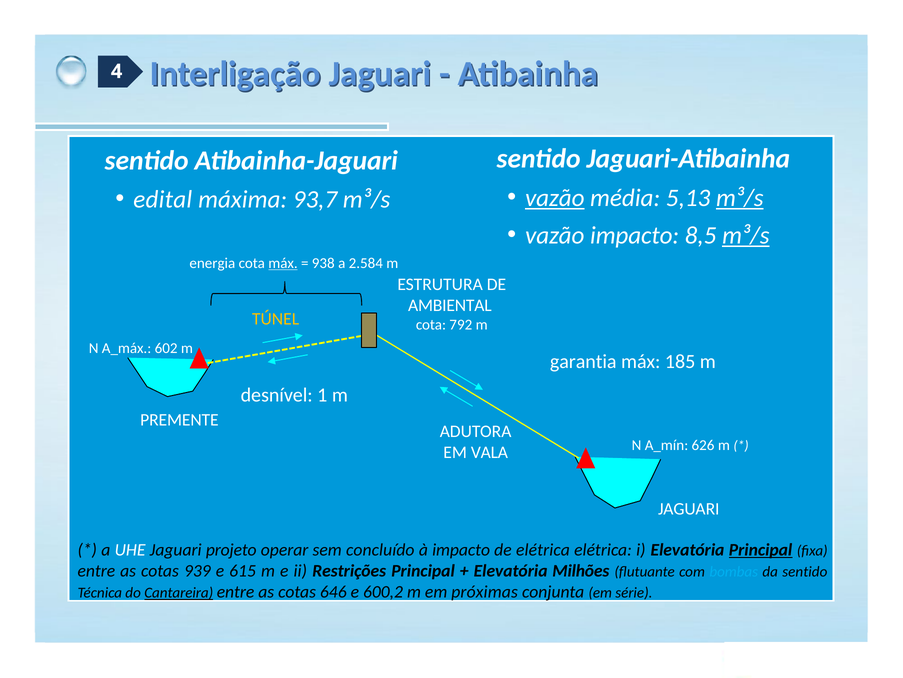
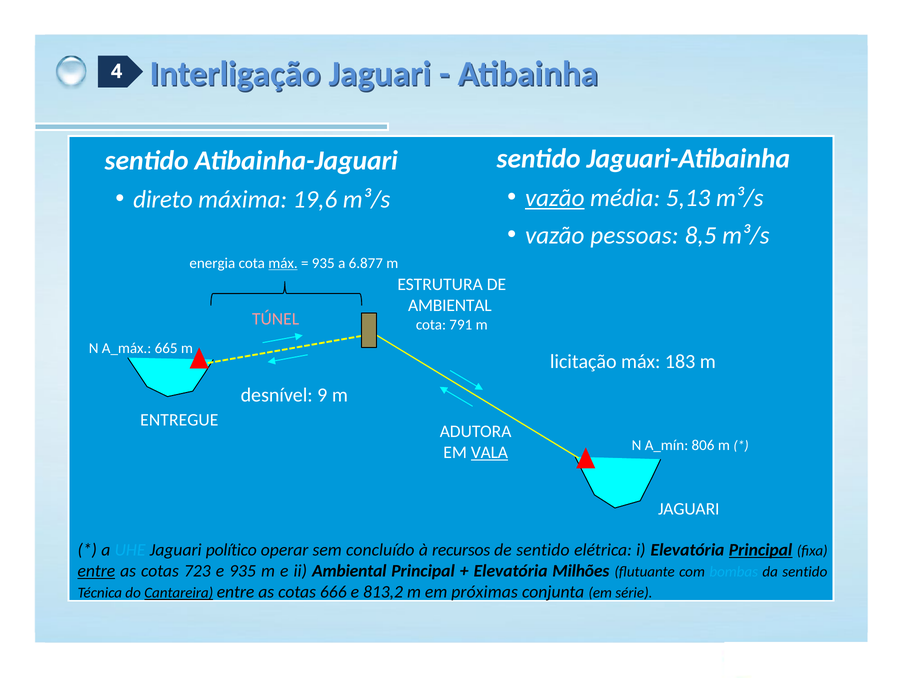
m³/s at (740, 198) underline: present -> none
edital: edital -> direto
93,7: 93,7 -> 19,6
vazão impacto: impacto -> pessoas
m³/s at (746, 235) underline: present -> none
938 at (323, 263): 938 -> 935
2.584: 2.584 -> 6.877
TÚNEL colour: yellow -> pink
792: 792 -> 791
602: 602 -> 665
garantia: garantia -> licitação
185: 185 -> 183
1: 1 -> 9
PREMENTE: PREMENTE -> ENTREGUE
626: 626 -> 806
VALA underline: none -> present
UHE colour: white -> light blue
projeto: projeto -> político
à impacto: impacto -> recursos
de elétrica: elétrica -> sentido
entre at (96, 570) underline: none -> present
939: 939 -> 723
e 615: 615 -> 935
ii Restrições: Restrições -> Ambiental
646: 646 -> 666
600,2: 600,2 -> 813,2
